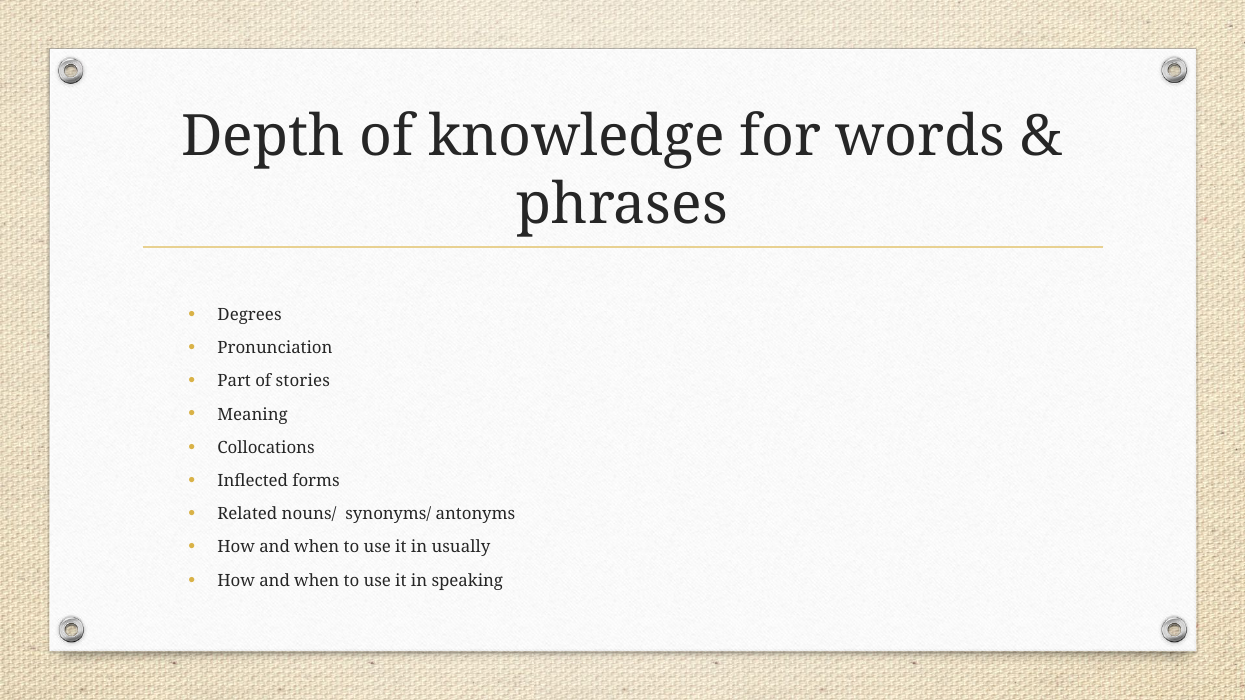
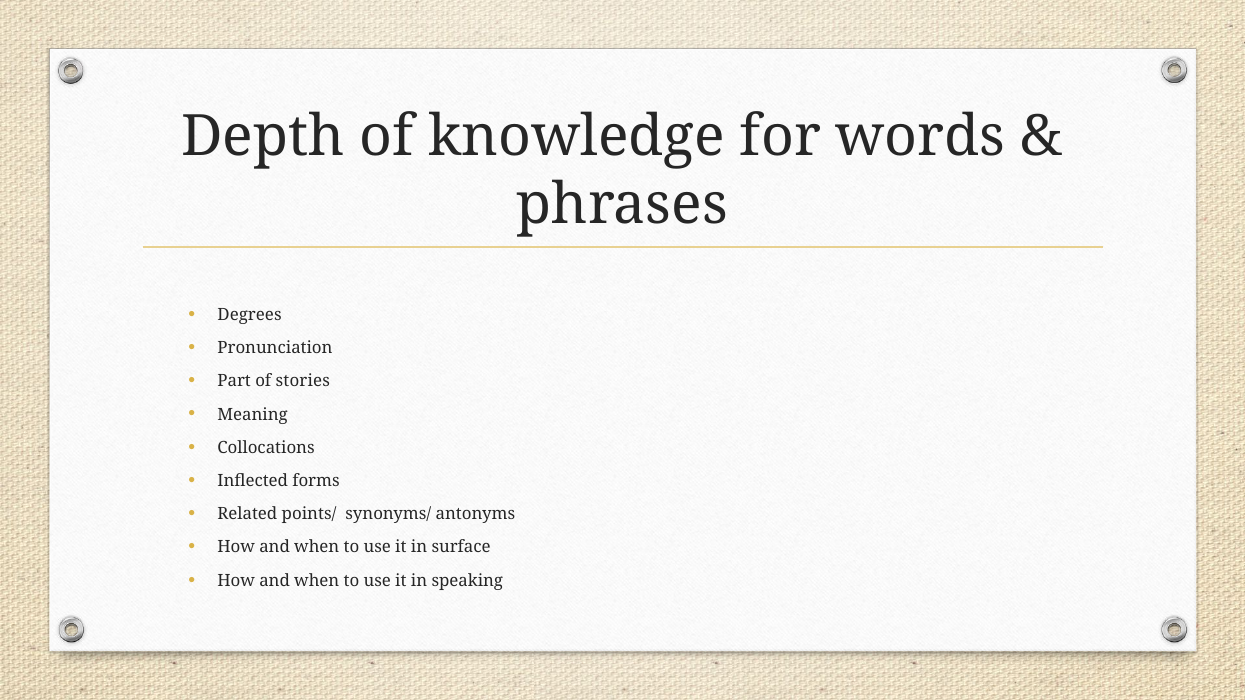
nouns/: nouns/ -> points/
usually: usually -> surface
